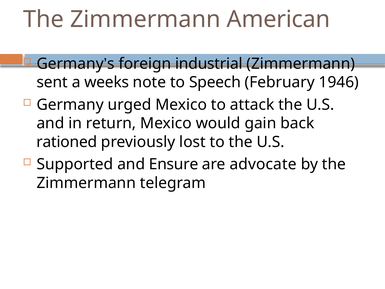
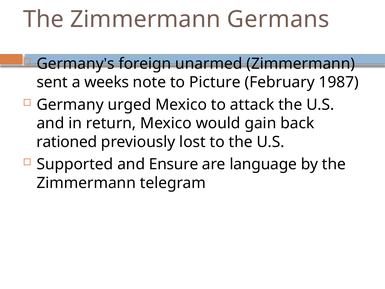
American: American -> Germans
industrial: industrial -> unarmed
Speech: Speech -> Picture
1946: 1946 -> 1987
advocate: advocate -> language
